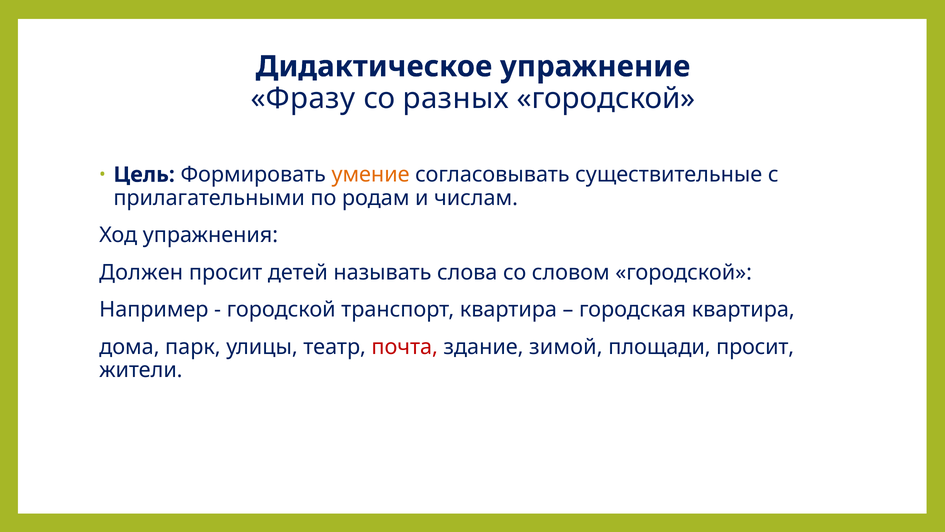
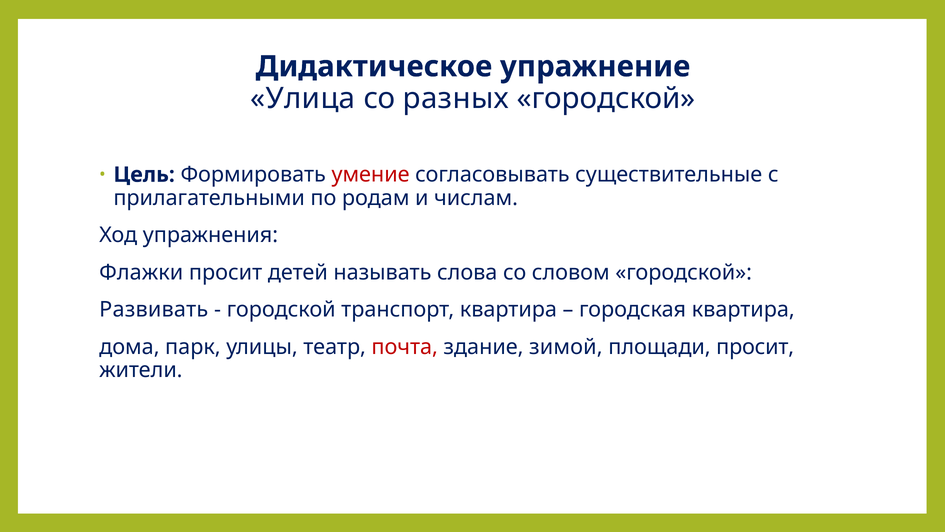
Фразу: Фразу -> Улица
умение colour: orange -> red
Должен: Должен -> Флажки
Например: Например -> Развивать
